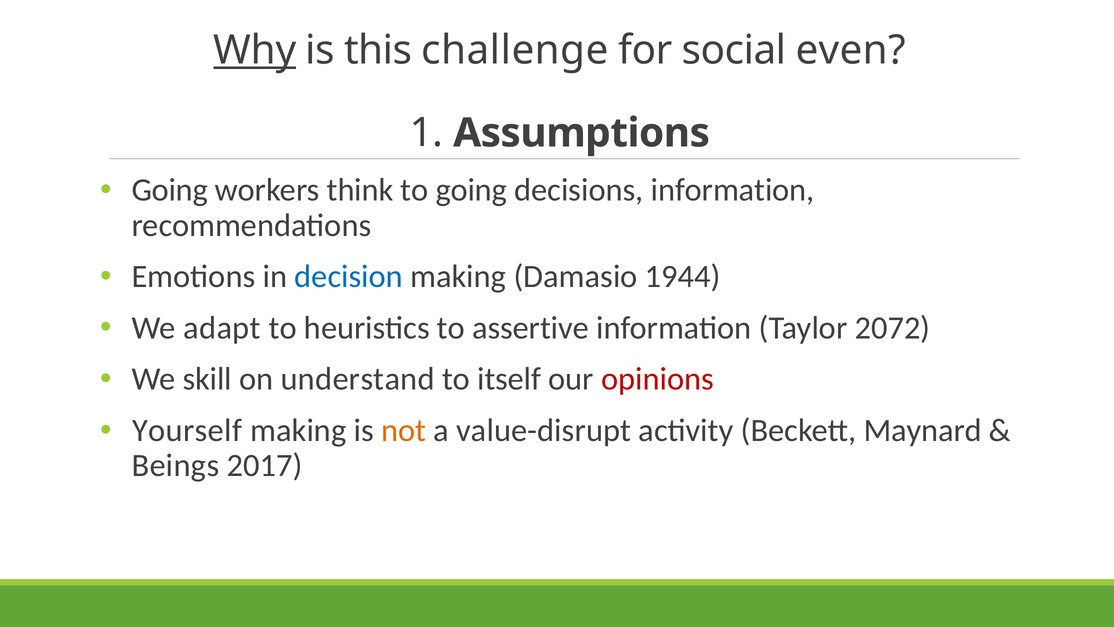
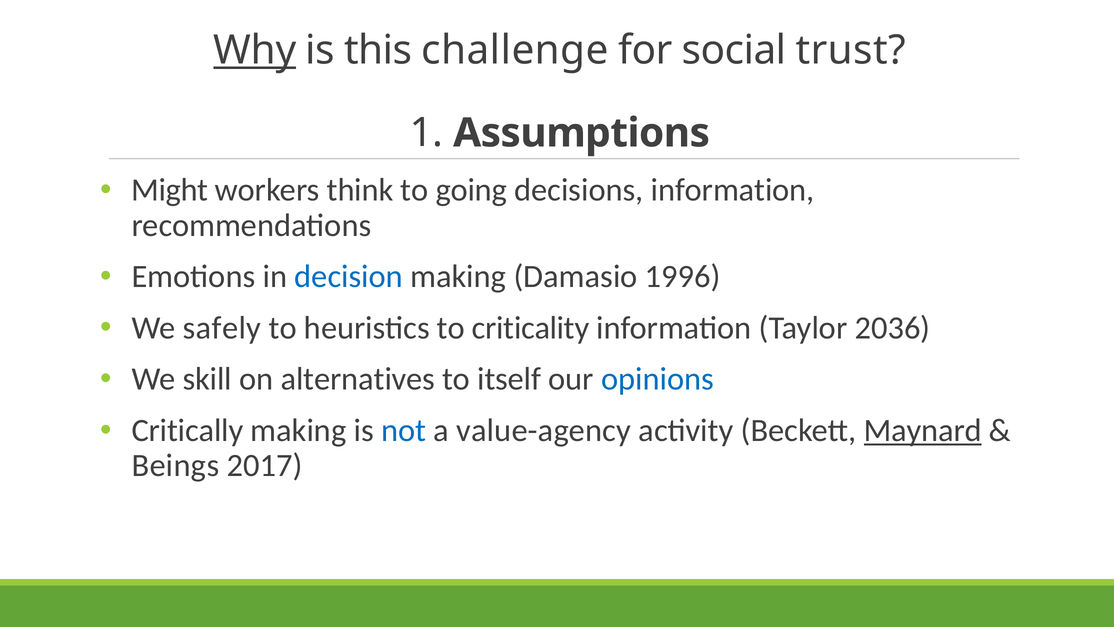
even: even -> trust
Going at (170, 190): Going -> Might
1944: 1944 -> 1996
adapt: adapt -> safely
assertive: assertive -> criticality
2072: 2072 -> 2036
understand: understand -> alternatives
opinions colour: red -> blue
Yourself: Yourself -> Critically
not colour: orange -> blue
value-disrupt: value-disrupt -> value-agency
Maynard underline: none -> present
